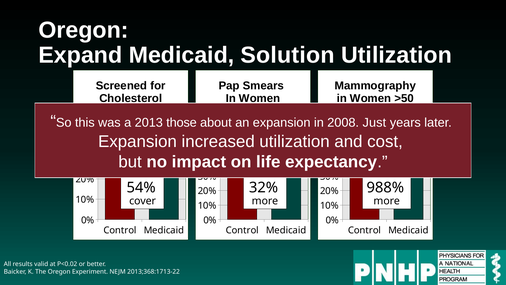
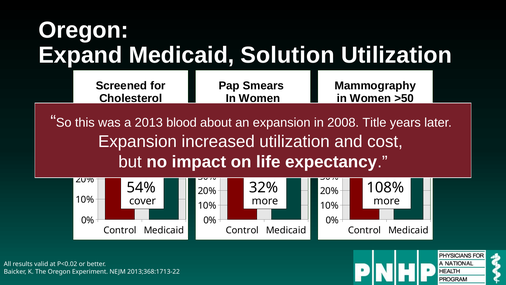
those: those -> blood
Just: Just -> Title
988%: 988% -> 108%
